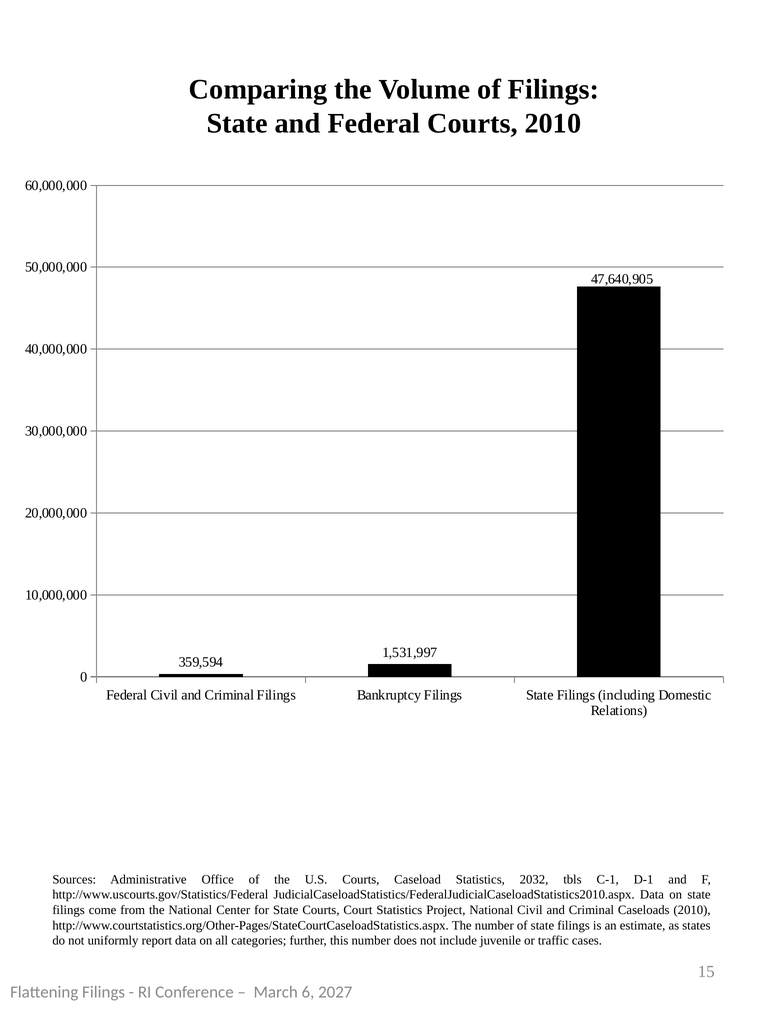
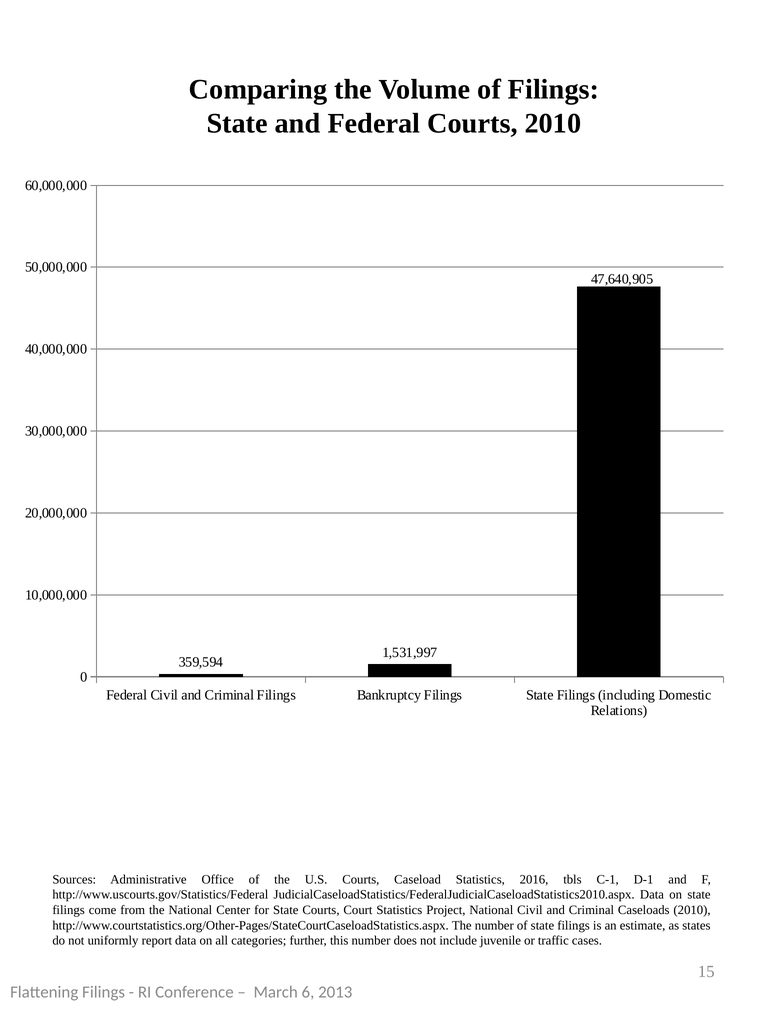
2032: 2032 -> 2016
2027: 2027 -> 2013
